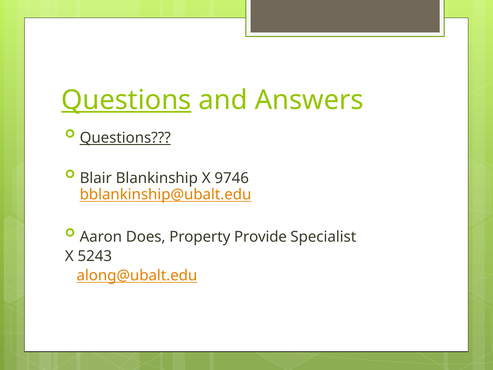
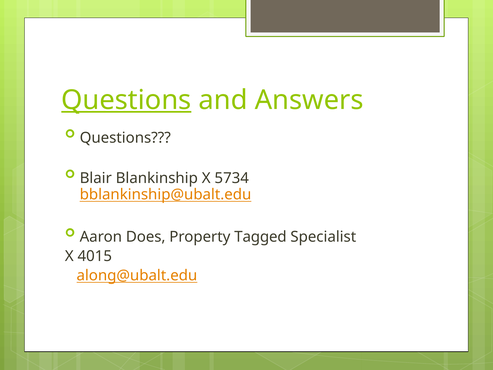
Questions at (125, 138) underline: present -> none
9746: 9746 -> 5734
Provide: Provide -> Tagged
5243: 5243 -> 4015
